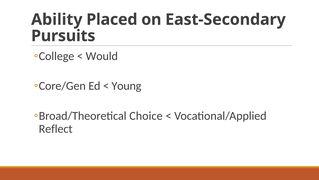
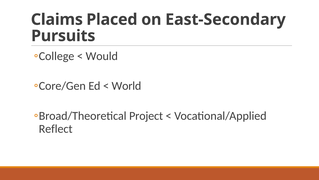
Ability: Ability -> Claims
Young: Young -> World
Choice: Choice -> Project
